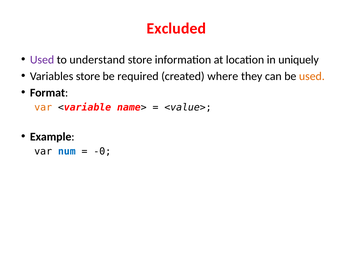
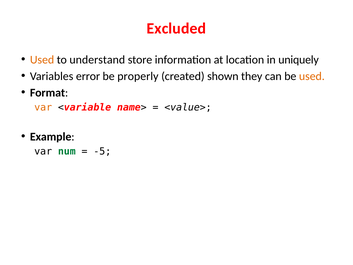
Used at (42, 60) colour: purple -> orange
Variables store: store -> error
required: required -> properly
where: where -> shown
num colour: blue -> green
-0: -0 -> -5
